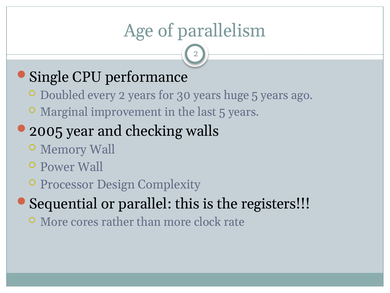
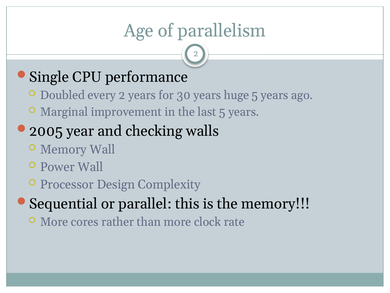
the registers: registers -> memory
